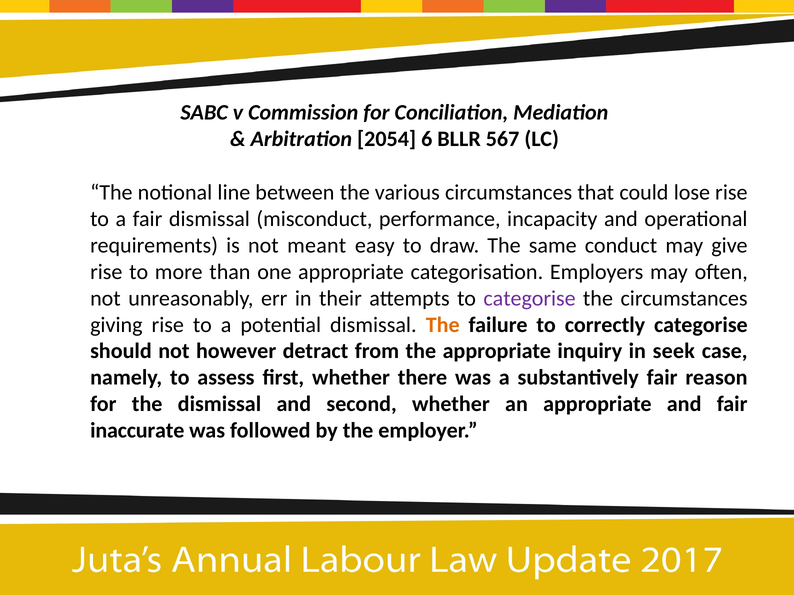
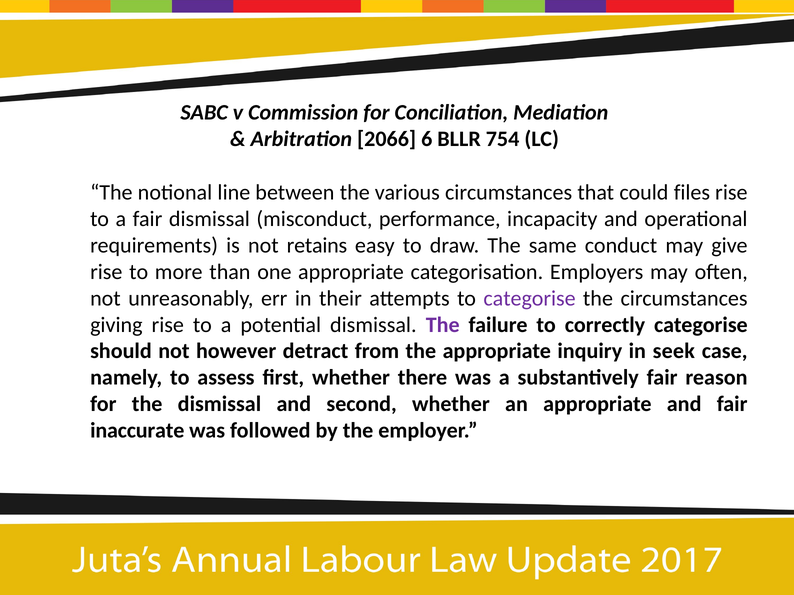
2054: 2054 -> 2066
567: 567 -> 754
lose: lose -> files
meant: meant -> retains
The at (443, 325) colour: orange -> purple
